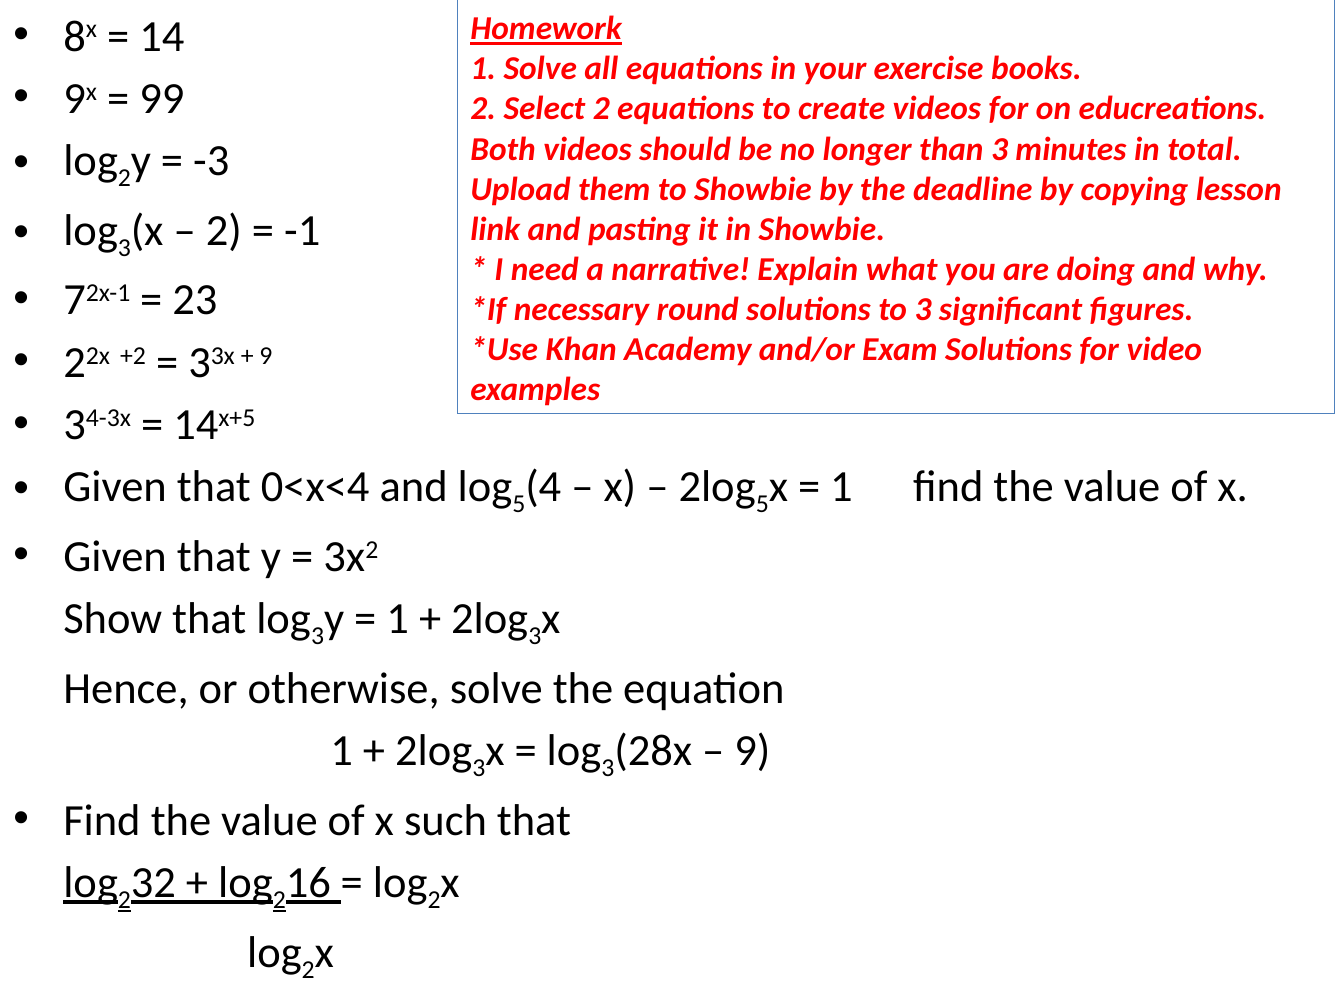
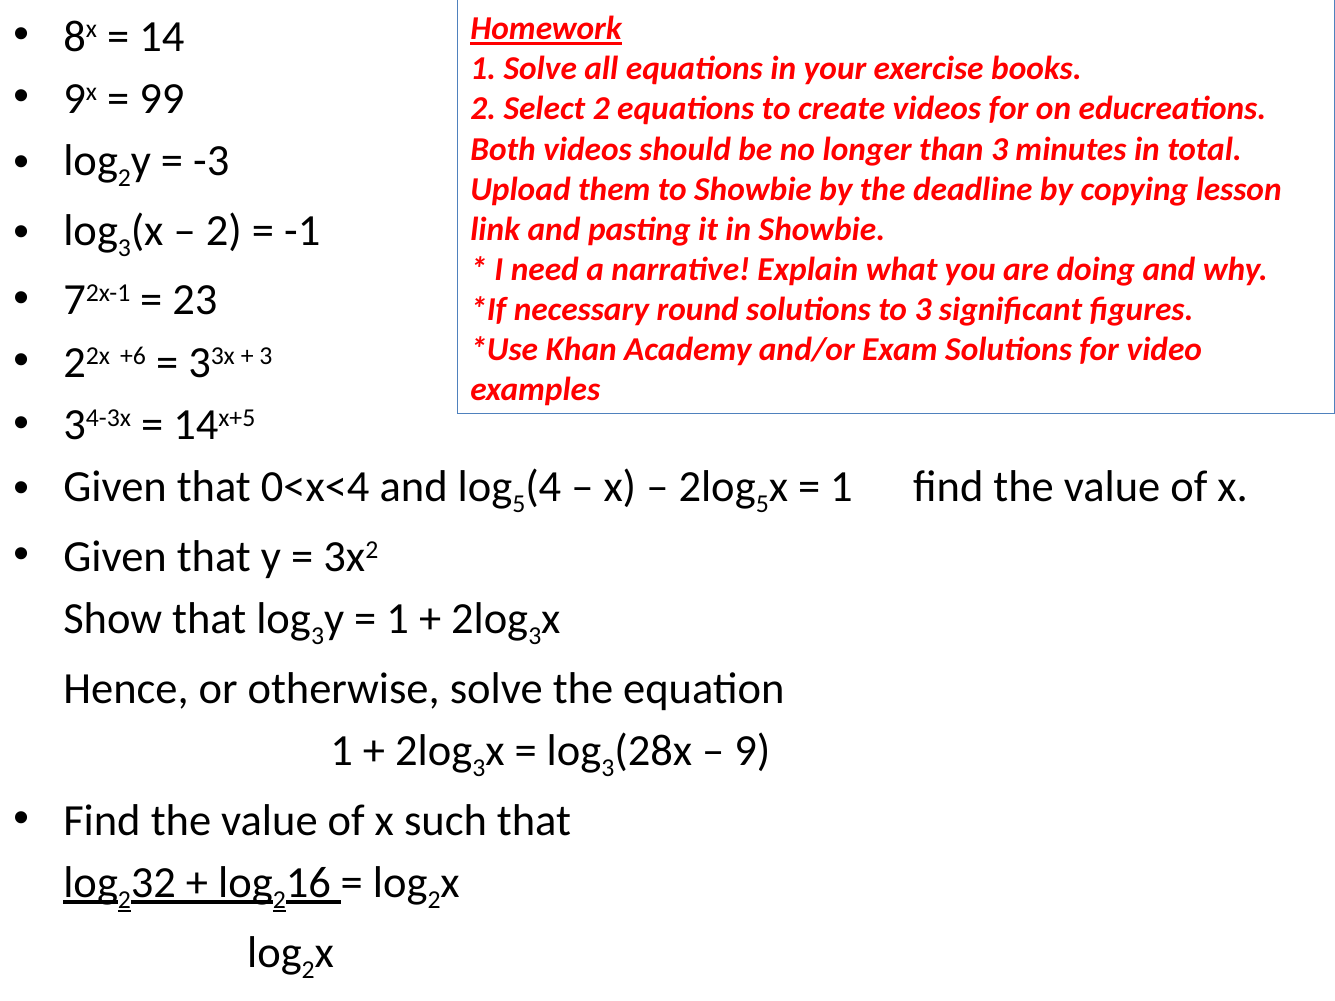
+2: +2 -> +6
9 at (266, 356): 9 -> 3
